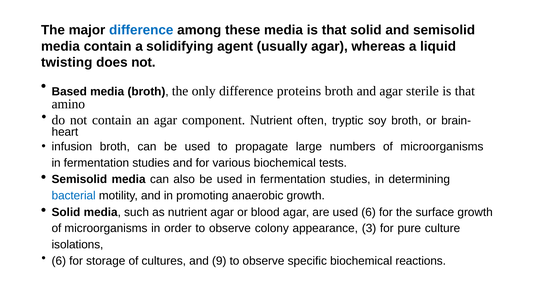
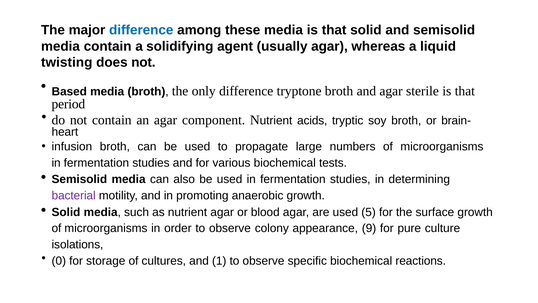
proteins: proteins -> tryptone
amino: amino -> period
often: often -> acids
bacterial colour: blue -> purple
used 6: 6 -> 5
3: 3 -> 9
6 at (59, 261): 6 -> 0
9: 9 -> 1
